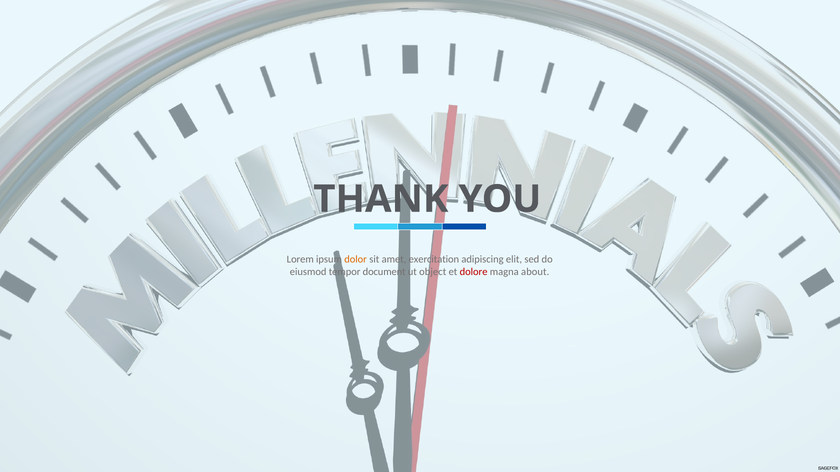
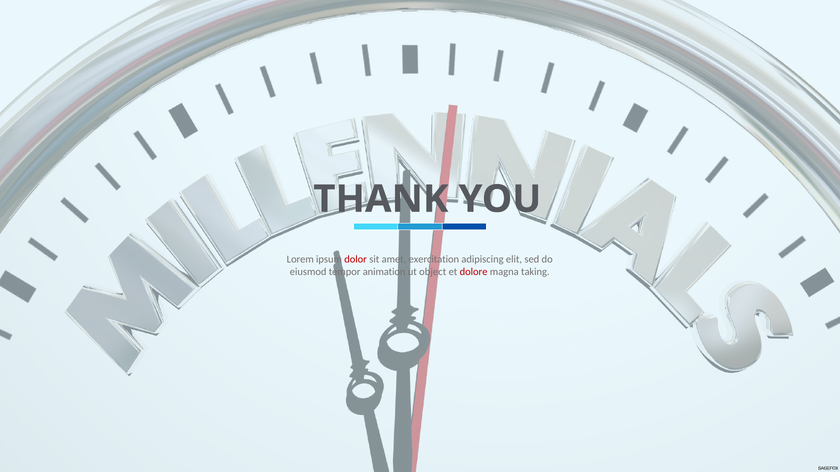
dolor colour: orange -> red
document: document -> animation
about: about -> taking
